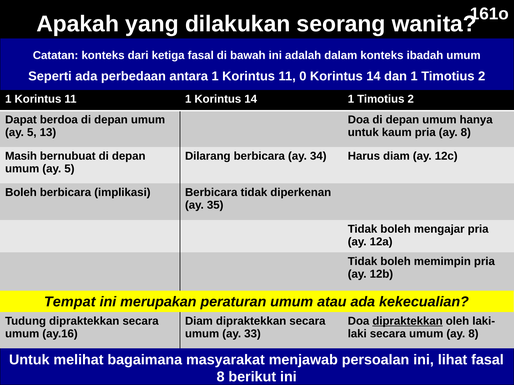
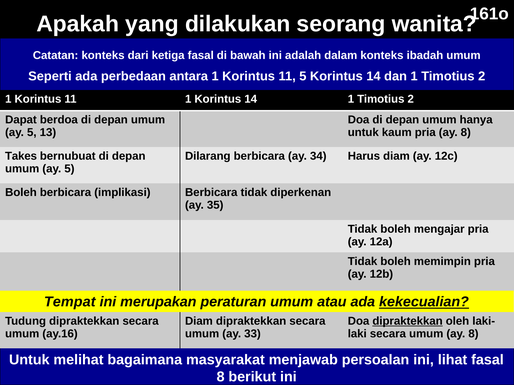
11 0: 0 -> 5
Masih: Masih -> Takes
kekecualian underline: none -> present
